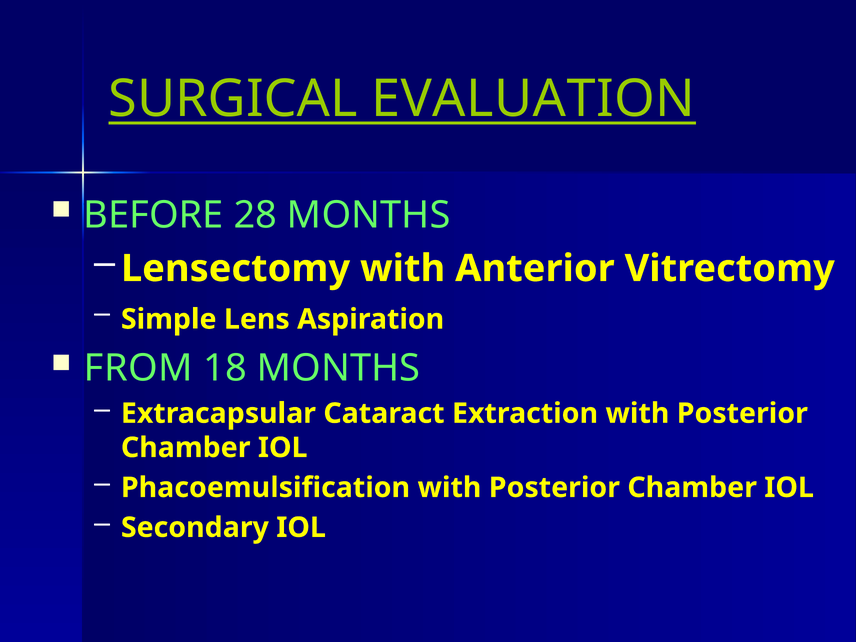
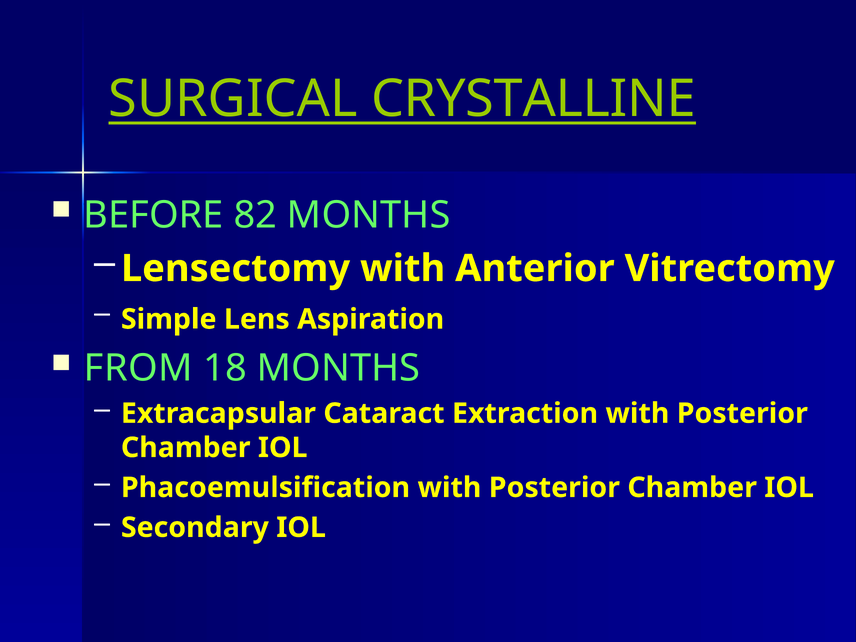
EVALUATION: EVALUATION -> CRYSTALLINE
28: 28 -> 82
